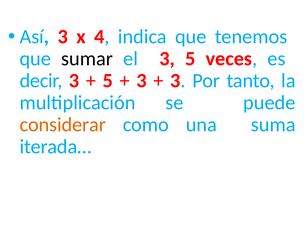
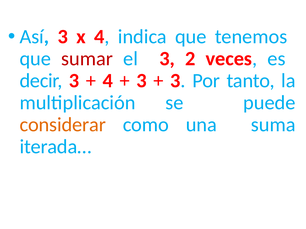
sumar colour: black -> red
3 5: 5 -> 2
5 at (108, 81): 5 -> 4
